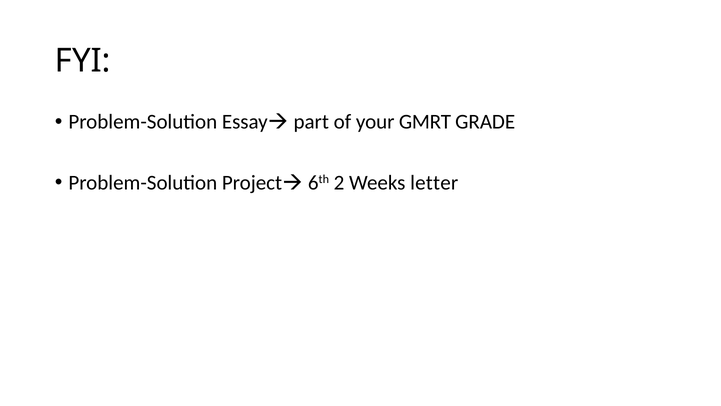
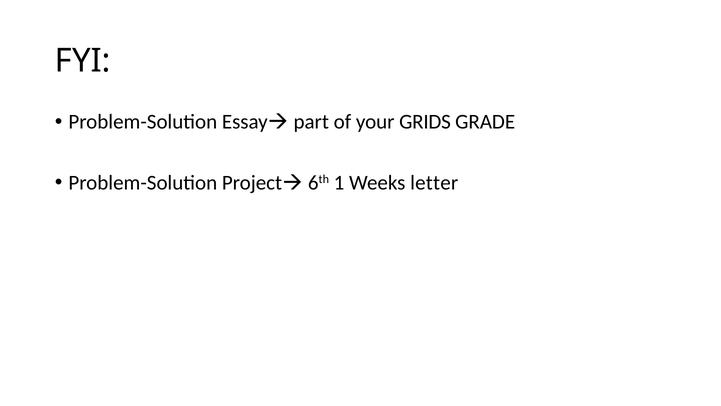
GMRT: GMRT -> GRIDS
2: 2 -> 1
